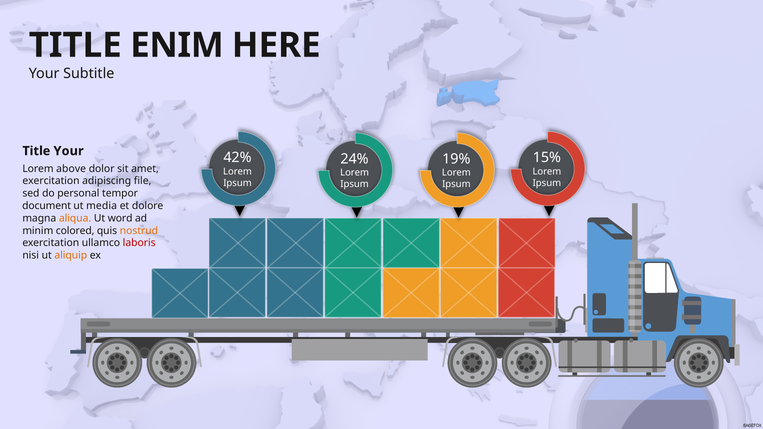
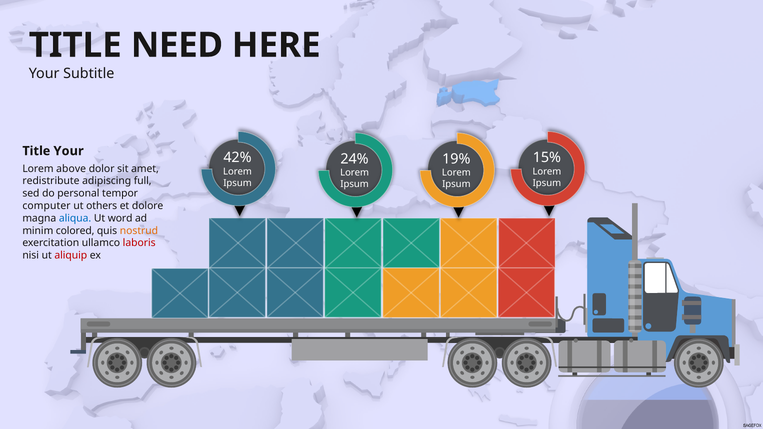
ENIM: ENIM -> NEED
exercitation at (51, 181): exercitation -> redistribute
file: file -> full
document: document -> computer
media: media -> others
aliqua colour: orange -> blue
aliquip colour: orange -> red
